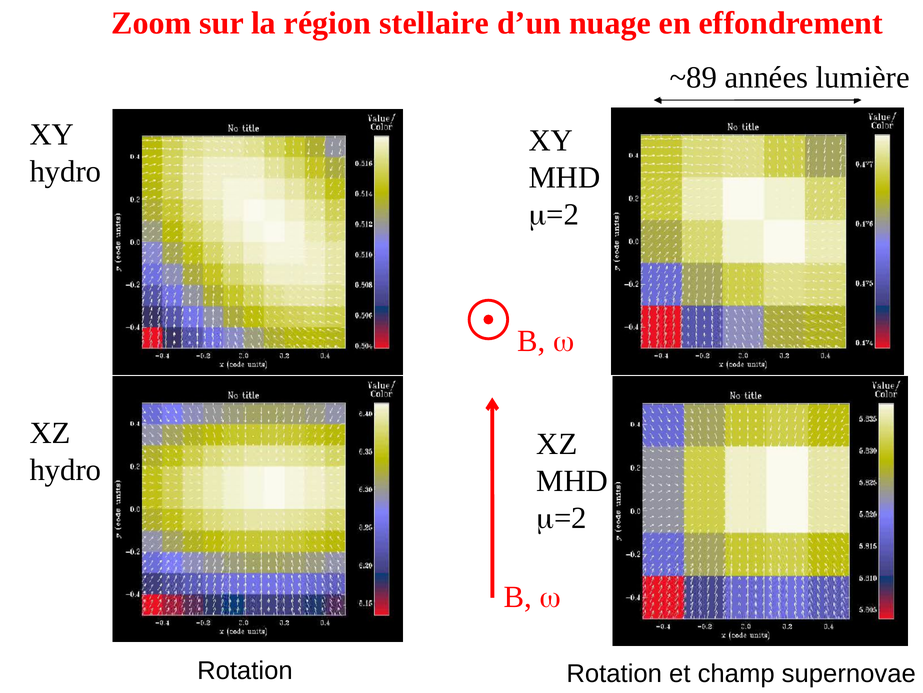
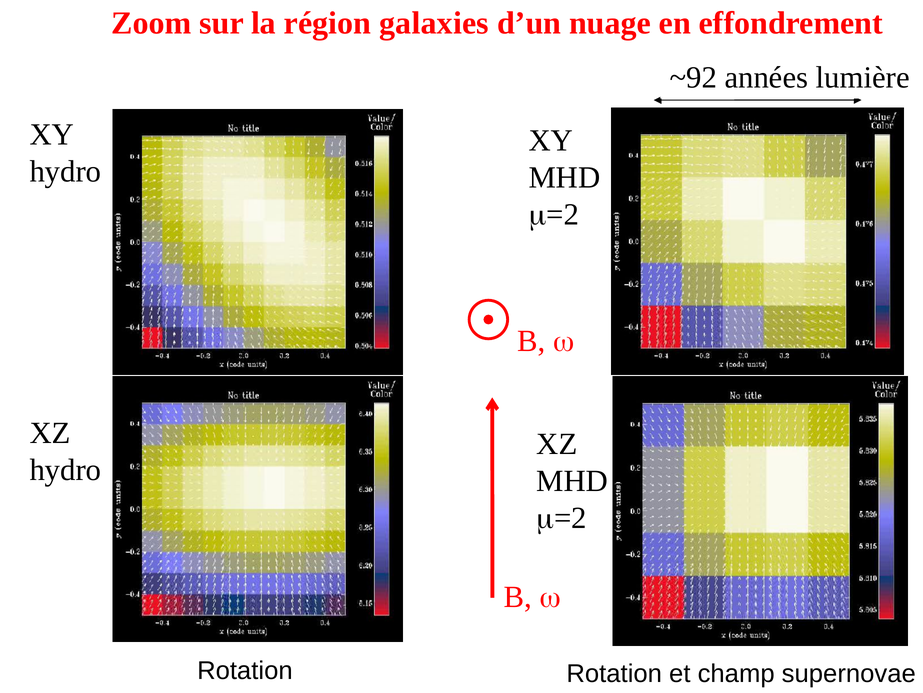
stellaire: stellaire -> galaxies
~89: ~89 -> ~92
